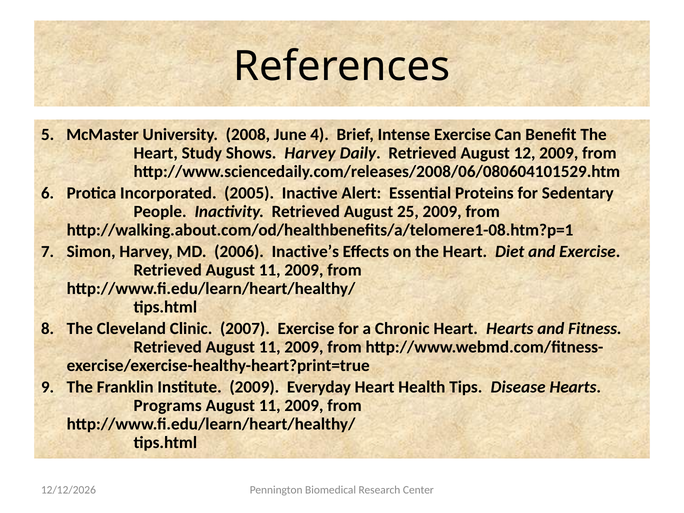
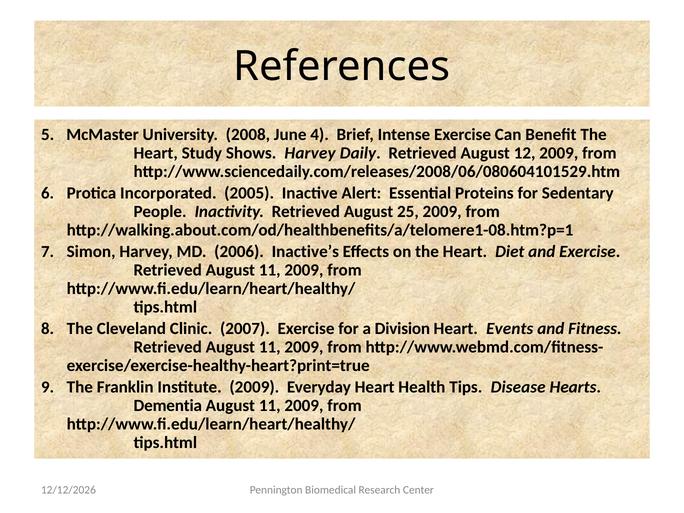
Chronic: Chronic -> Division
Heart Hearts: Hearts -> Events
Programs: Programs -> Dementia
